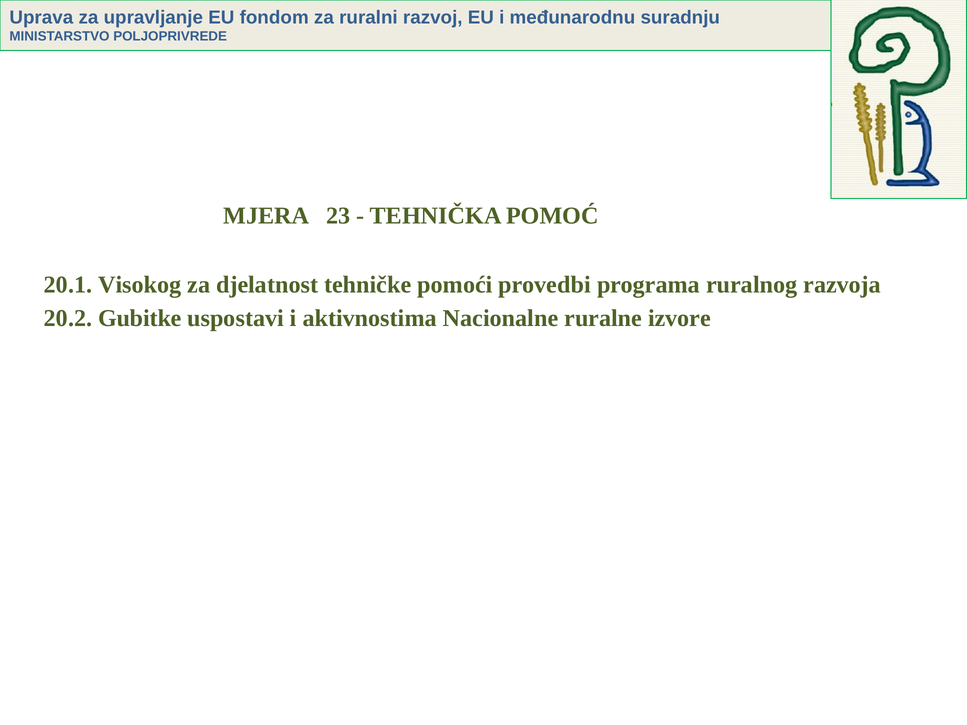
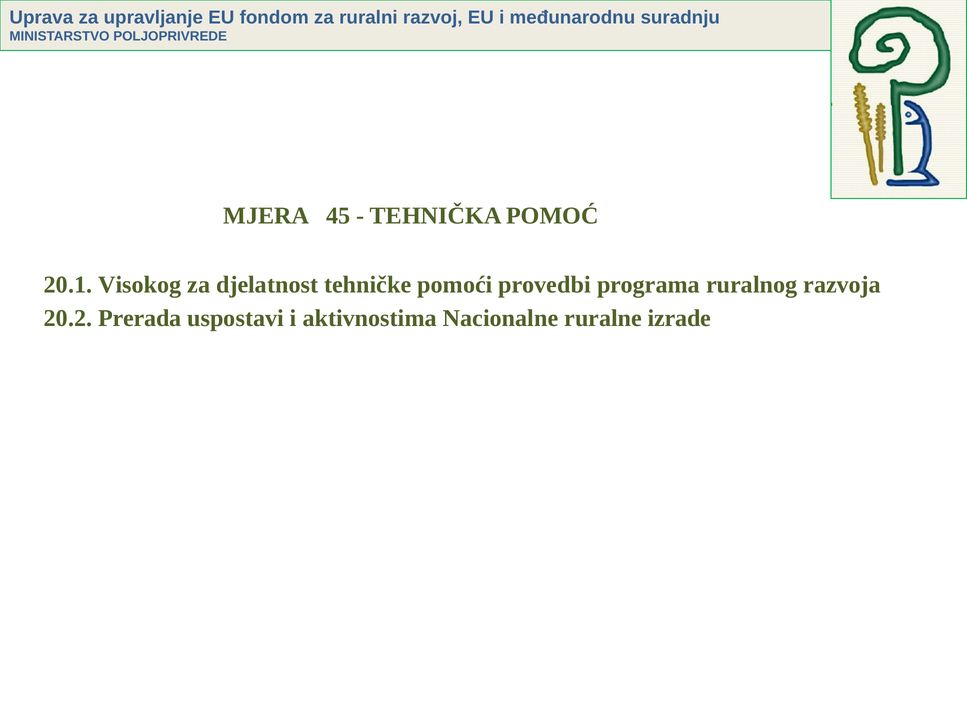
23: 23 -> 45
Gubitke: Gubitke -> Prerada
izvore: izvore -> izrade
